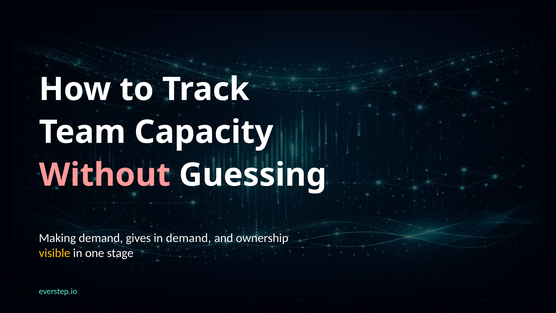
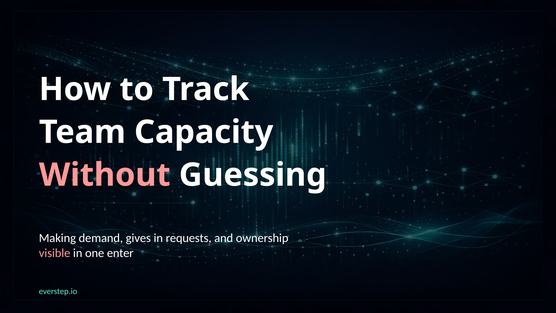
in demand: demand -> requests
visible colour: yellow -> pink
stage: stage -> enter
